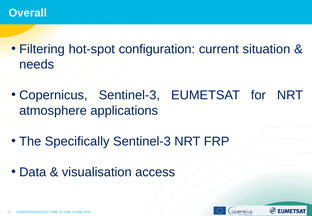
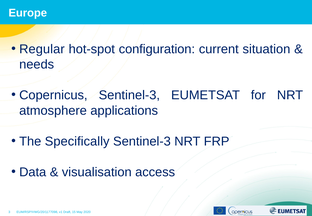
Overall: Overall -> Europe
Filtering: Filtering -> Regular
